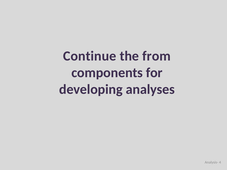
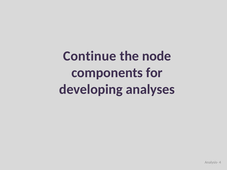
from: from -> node
